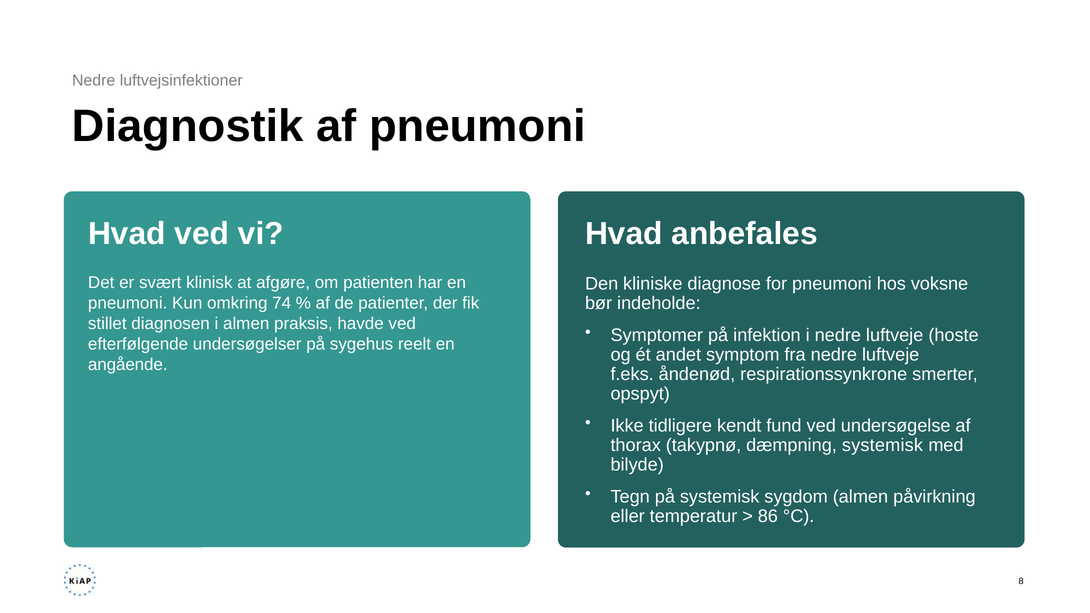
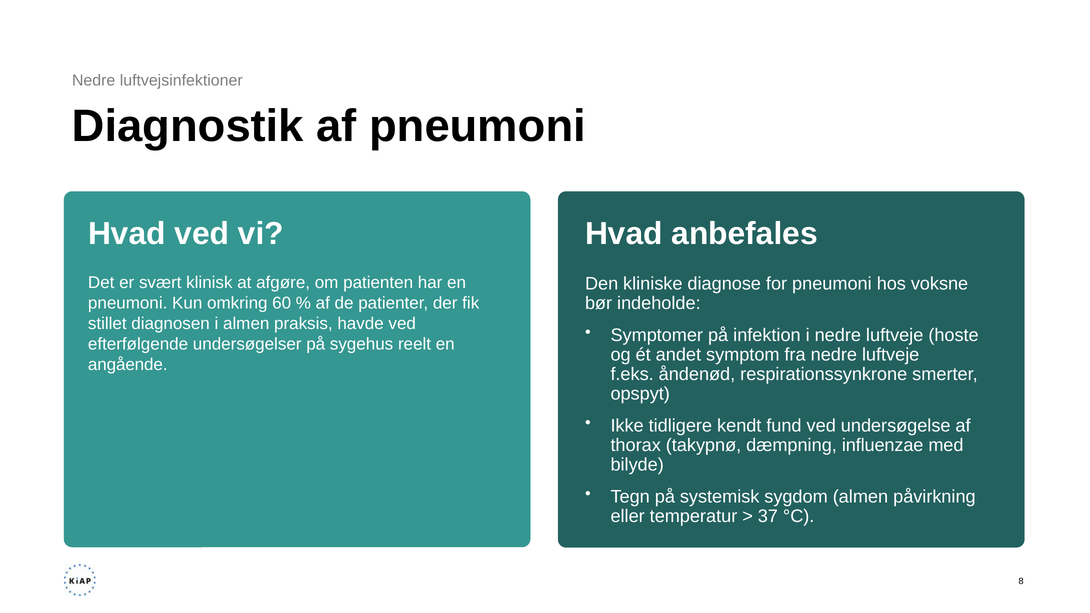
74: 74 -> 60
dæmpning systemisk: systemisk -> influenzae
86: 86 -> 37
